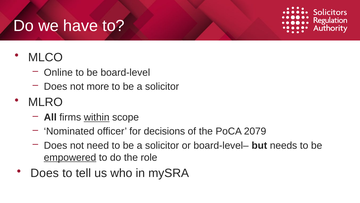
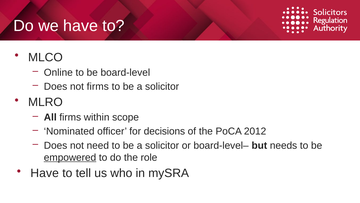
not more: more -> firms
within underline: present -> none
2079: 2079 -> 2012
Does at (45, 173): Does -> Have
